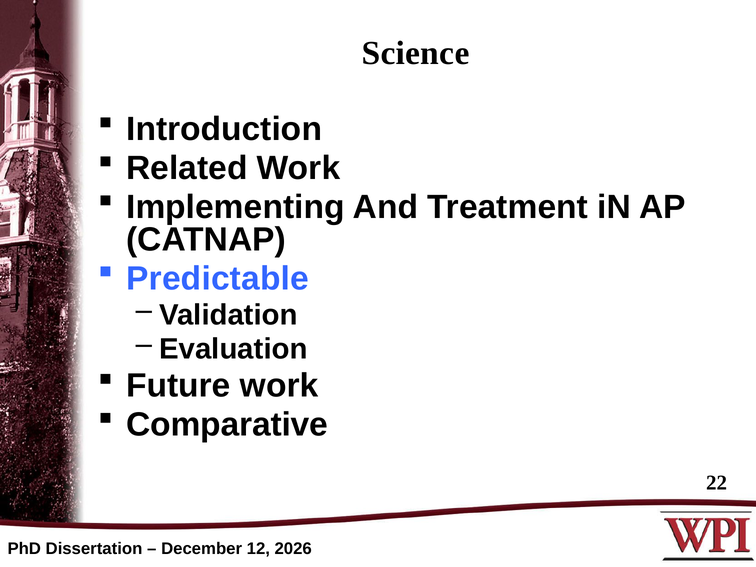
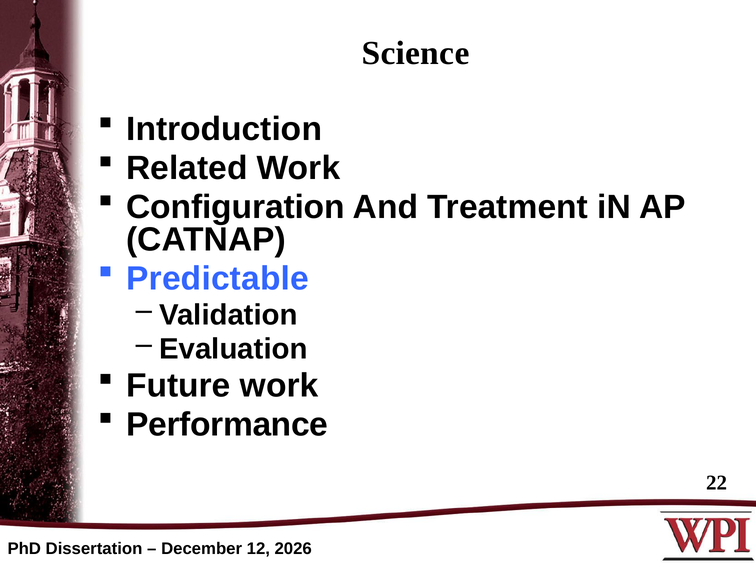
Implementing: Implementing -> Configuration
Comparative: Comparative -> Performance
